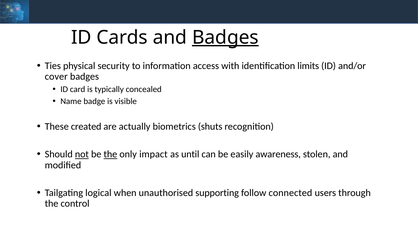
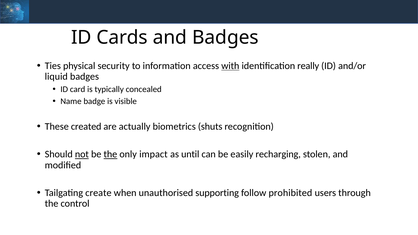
Badges at (225, 37) underline: present -> none
with underline: none -> present
limits: limits -> really
cover: cover -> liquid
awareness: awareness -> recharging
logical: logical -> create
connected: connected -> prohibited
